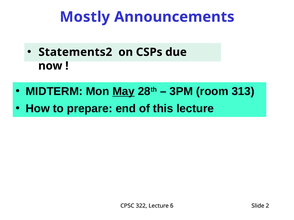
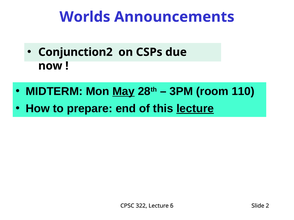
Mostly: Mostly -> Worlds
Statements2: Statements2 -> Conjunction2
313: 313 -> 110
lecture at (195, 109) underline: none -> present
